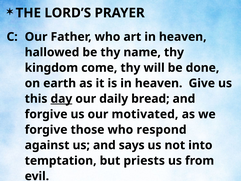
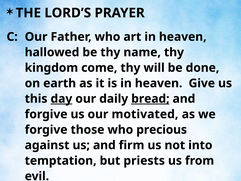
bread underline: none -> present
respond: respond -> precious
says: says -> firm
